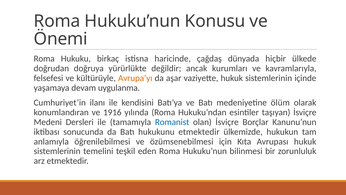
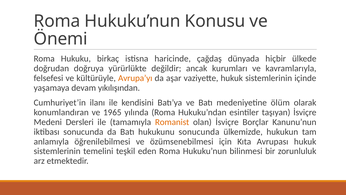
uygulanma: uygulanma -> yıkılışından
1916: 1916 -> 1965
Romanist colour: blue -> orange
hukukunu etmektedir: etmektedir -> sonucunda
